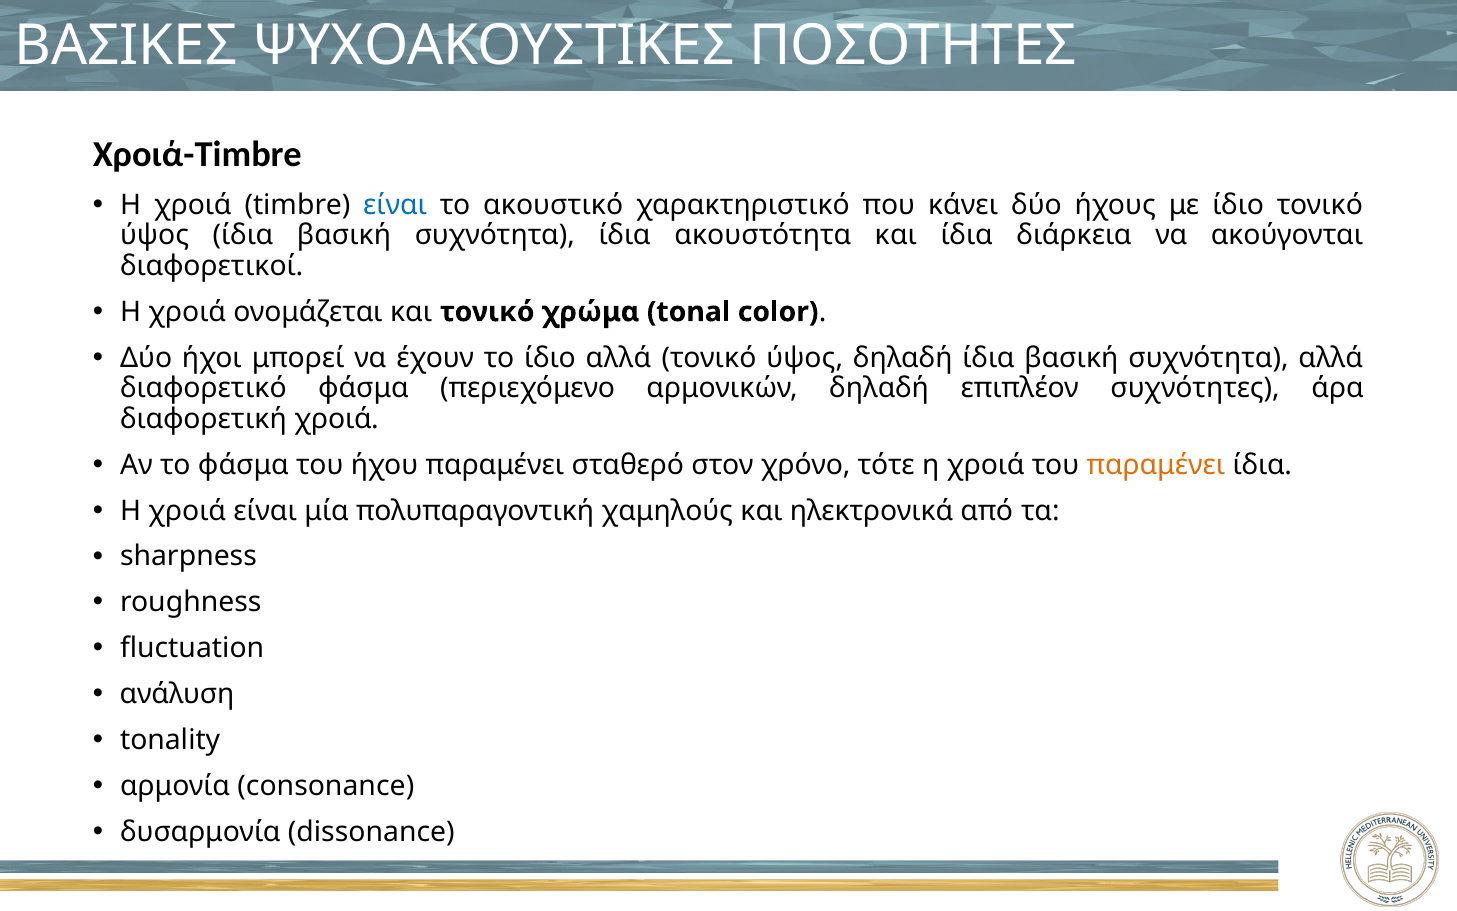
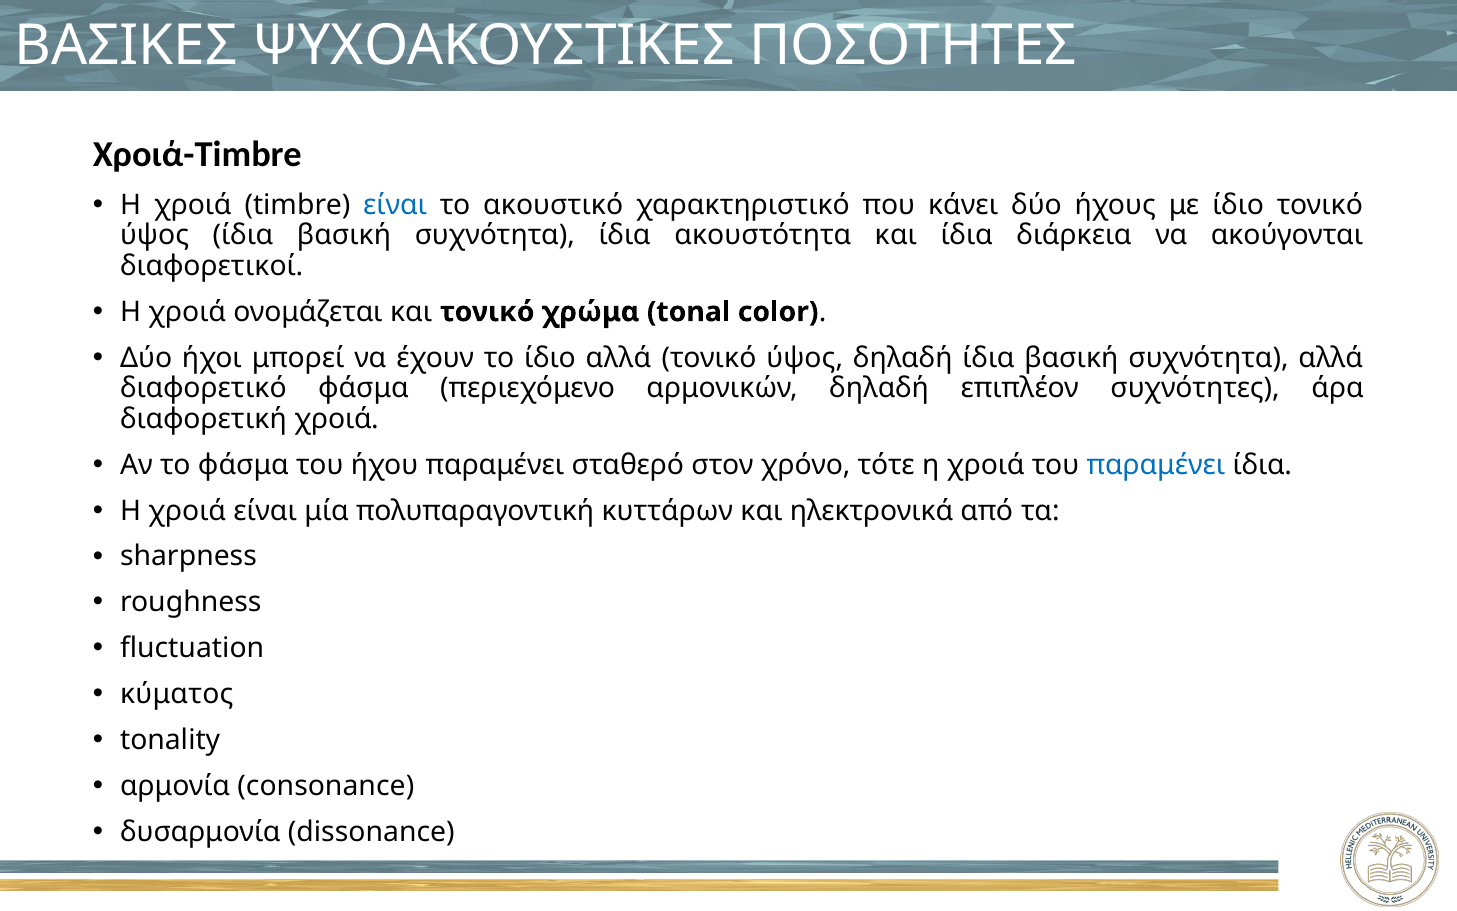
παραμένει at (1156, 465) colour: orange -> blue
χαμηλούς: χαμηλούς -> κυττάρων
ανάλυση: ανάλυση -> κύματος
